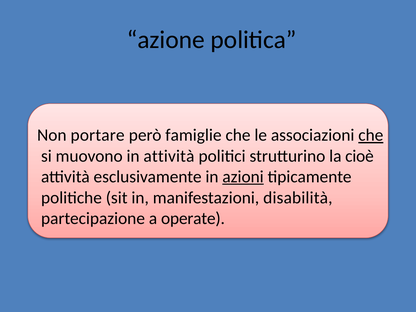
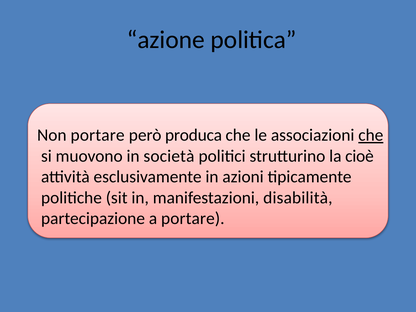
famiglie: famiglie -> produca
in attività: attività -> società
azioni underline: present -> none
a operate: operate -> portare
